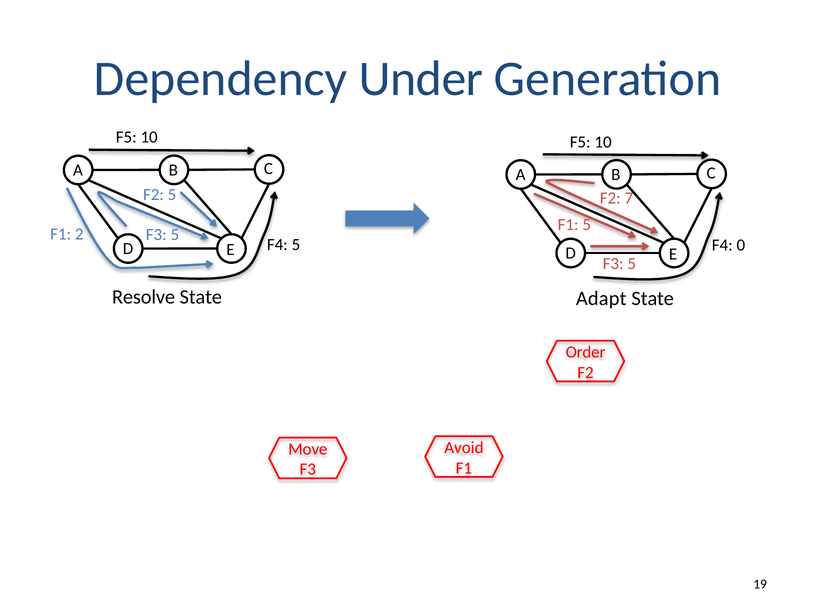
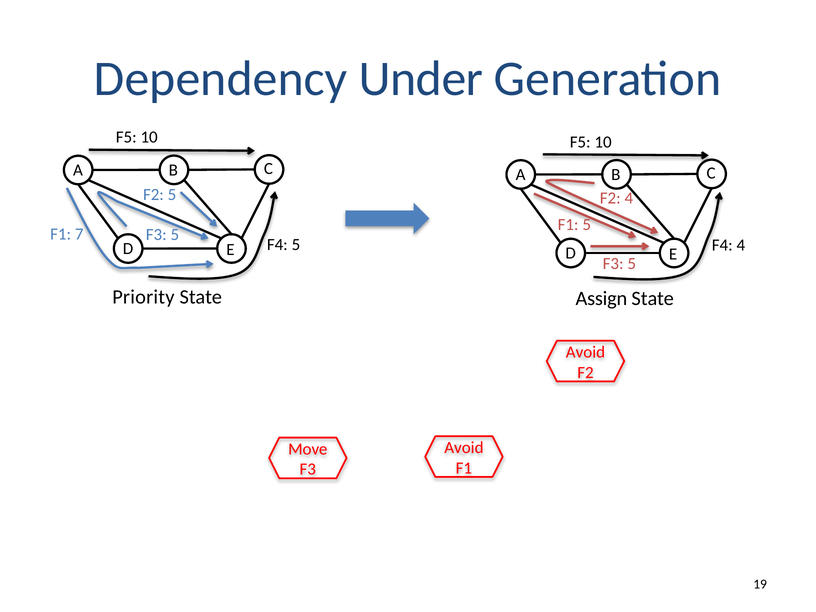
F2 7: 7 -> 4
2: 2 -> 7
F4 0: 0 -> 4
Resolve: Resolve -> Priority
Adapt: Adapt -> Assign
Order at (586, 352): Order -> Avoid
